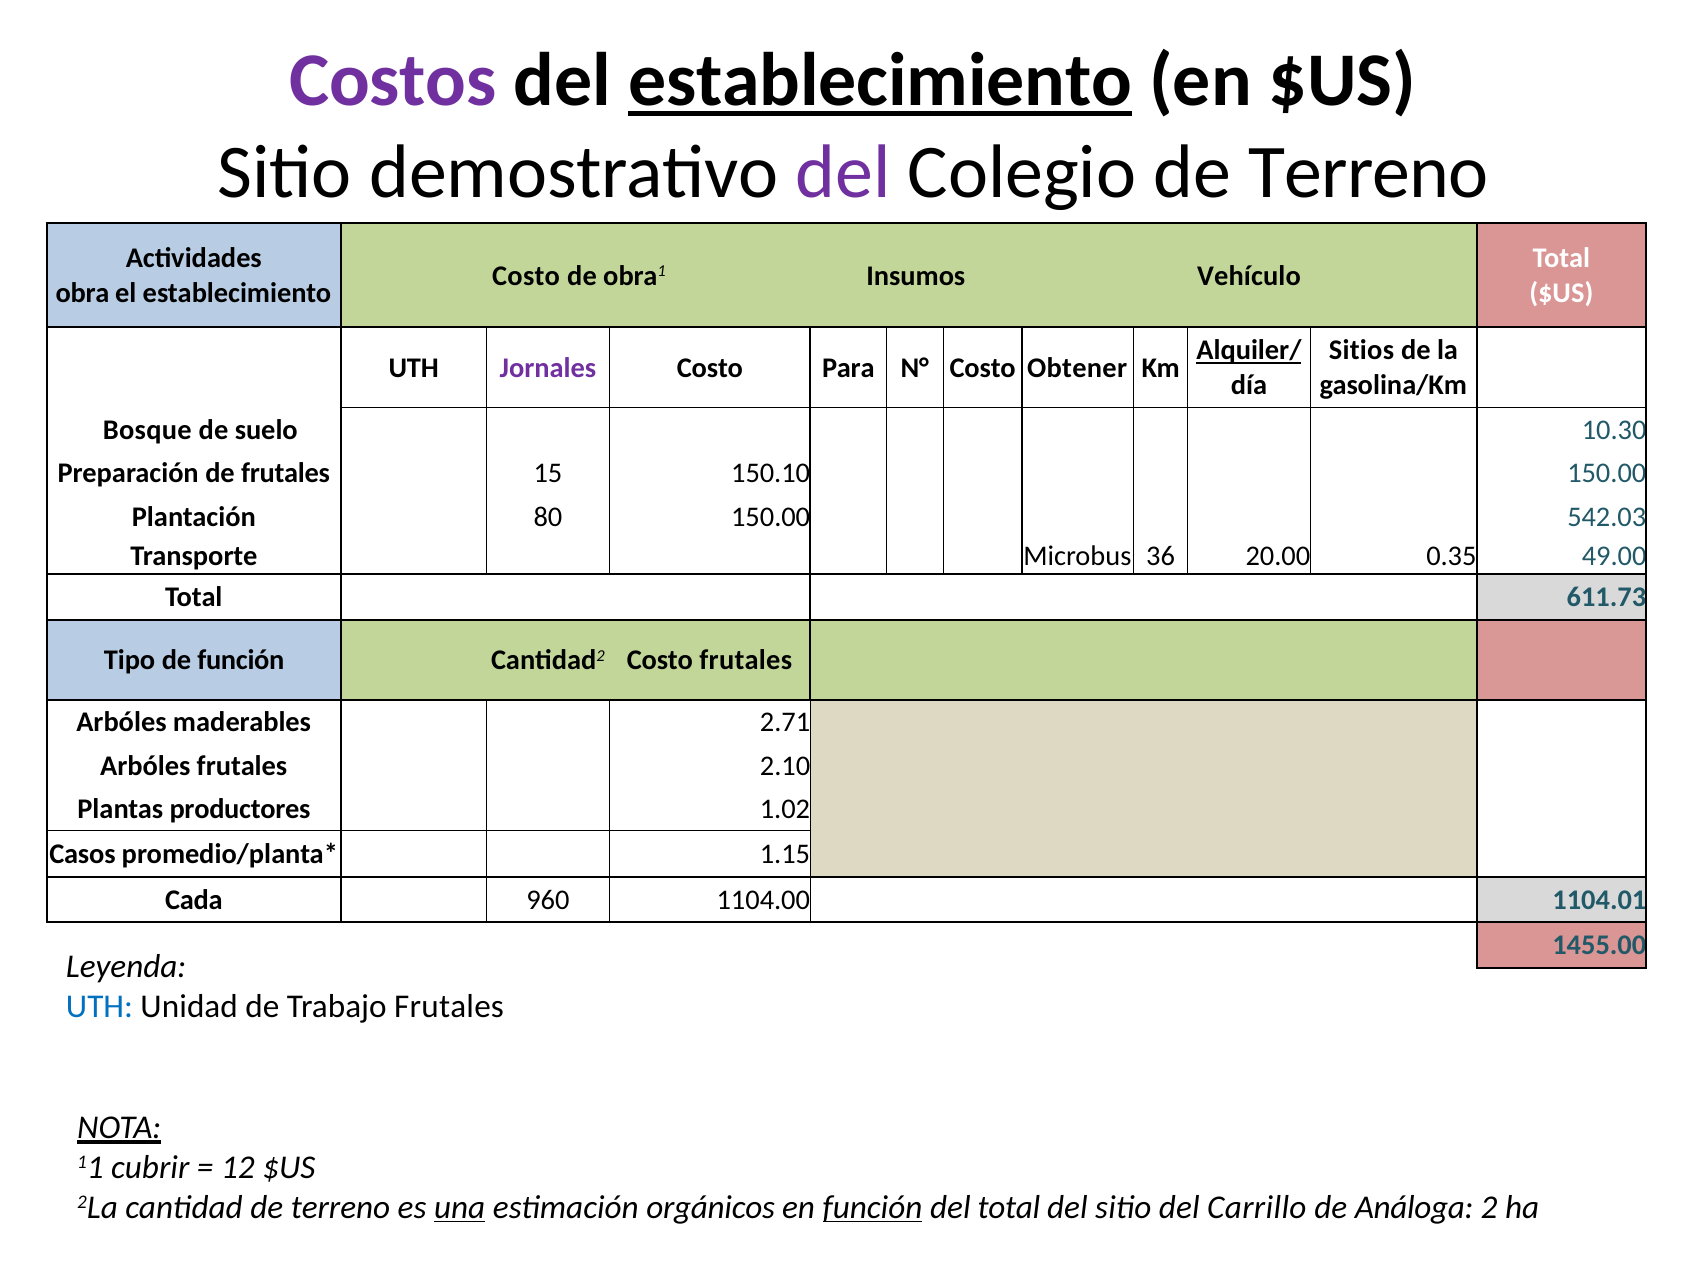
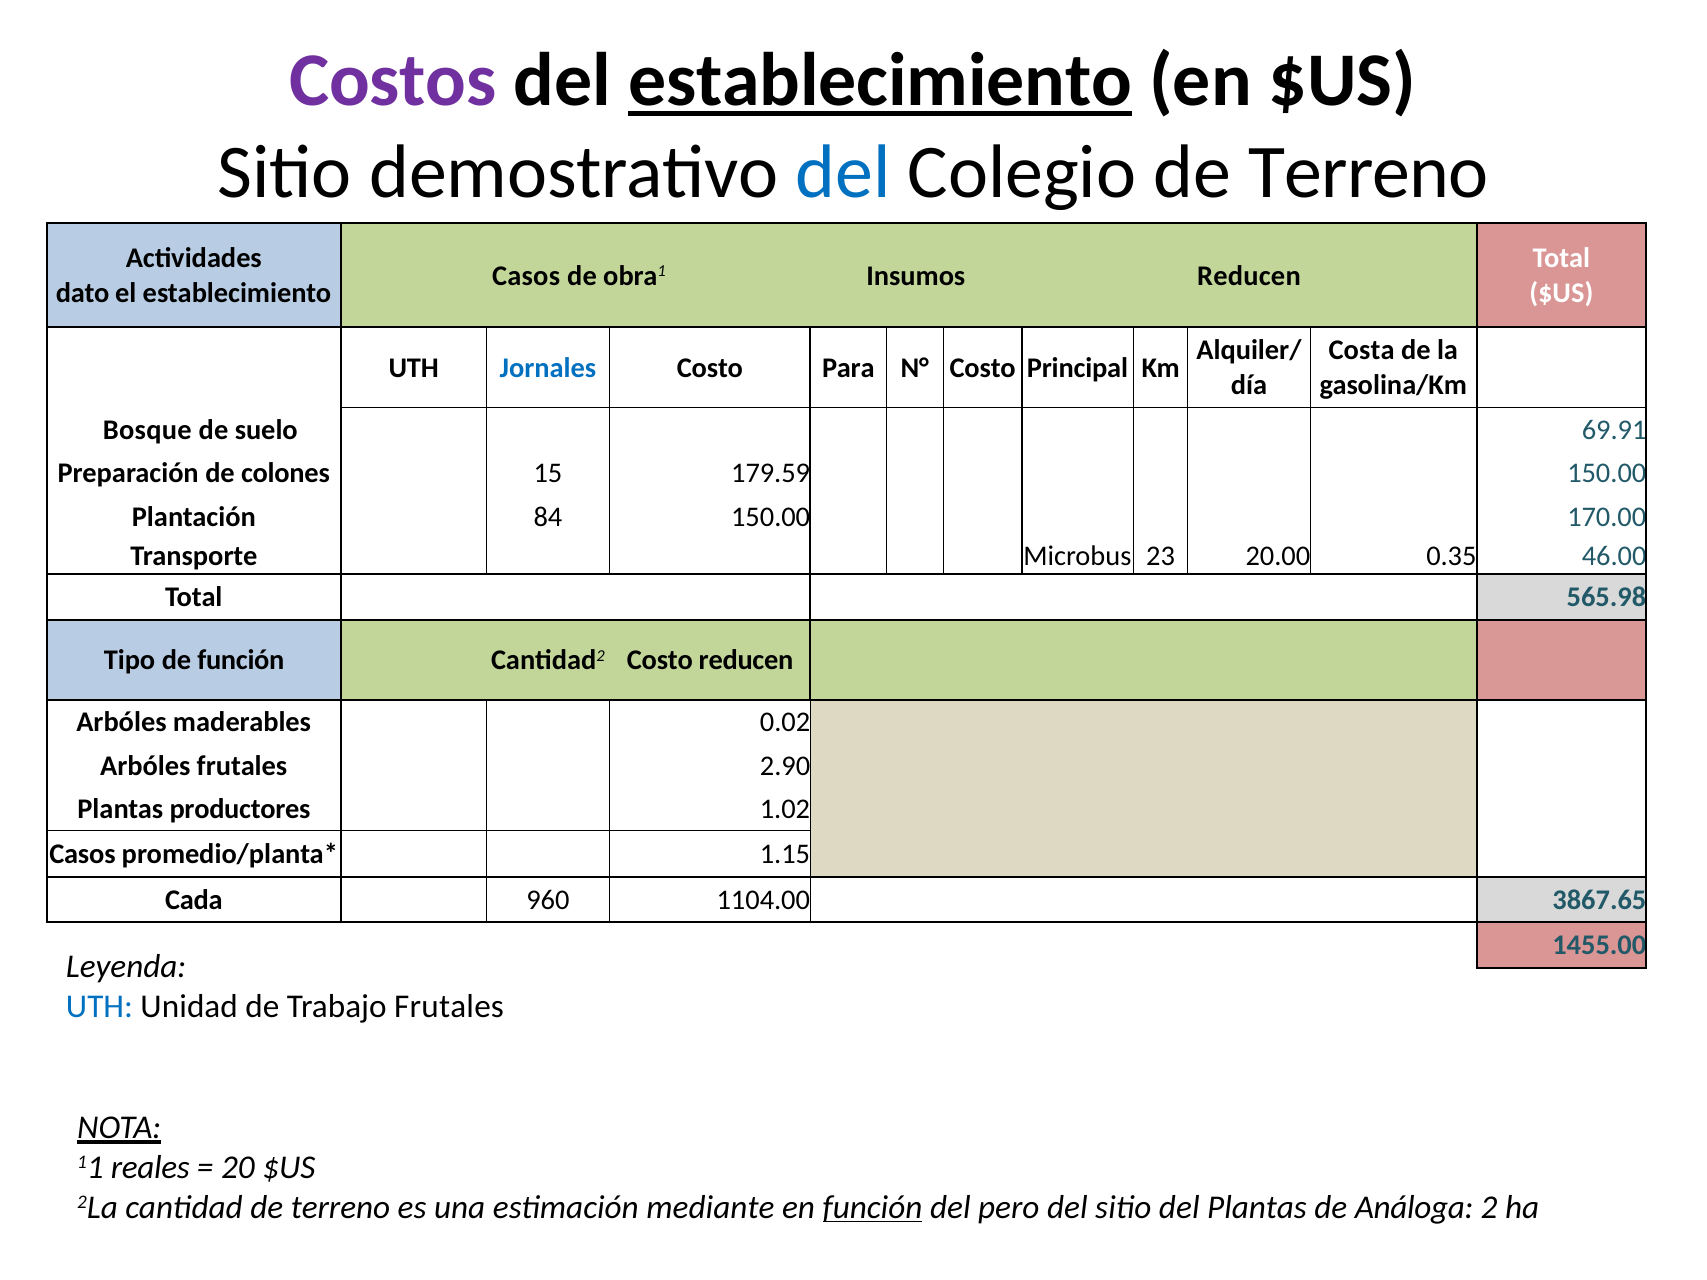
del at (843, 172) colour: purple -> blue
Costo at (526, 276): Costo -> Casos
Insumos Vehículo: Vehículo -> Reducen
obra: obra -> dato
Alquiler/ underline: present -> none
Sitios: Sitios -> Costa
Jornales colour: purple -> blue
Obtener: Obtener -> Principal
10.30: 10.30 -> 69.91
de frutales: frutales -> colones
150.10: 150.10 -> 179.59
80: 80 -> 84
542.03: 542.03 -> 170.00
36: 36 -> 23
49.00: 49.00 -> 46.00
611.73: 611.73 -> 565.98
Costo frutales: frutales -> reducen
2.71: 2.71 -> 0.02
2.10: 2.10 -> 2.90
1104.01: 1104.01 -> 3867.65
cubrir: cubrir -> reales
12: 12 -> 20
una underline: present -> none
orgánicos: orgánicos -> mediante
del total: total -> pero
del Carrillo: Carrillo -> Plantas
